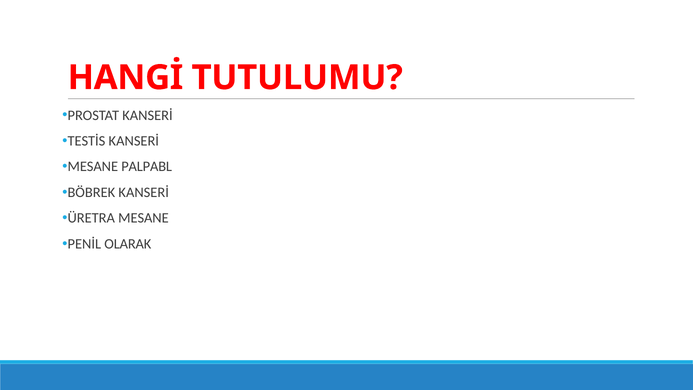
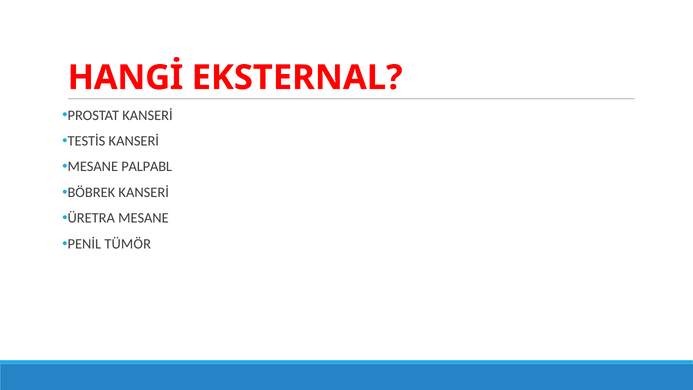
TUTULUMU: TUTULUMU -> EKSTERNAL
OLARAK: OLARAK -> TÜMÖR
